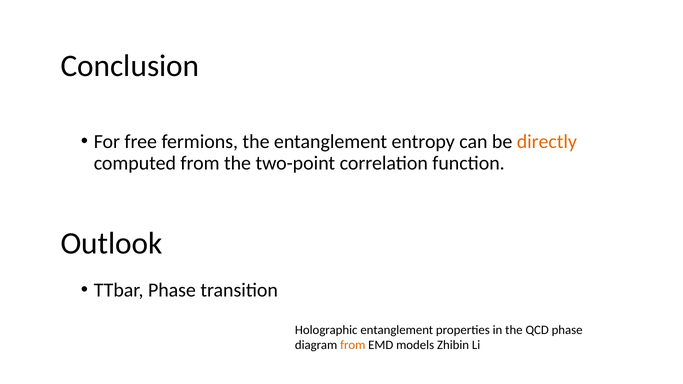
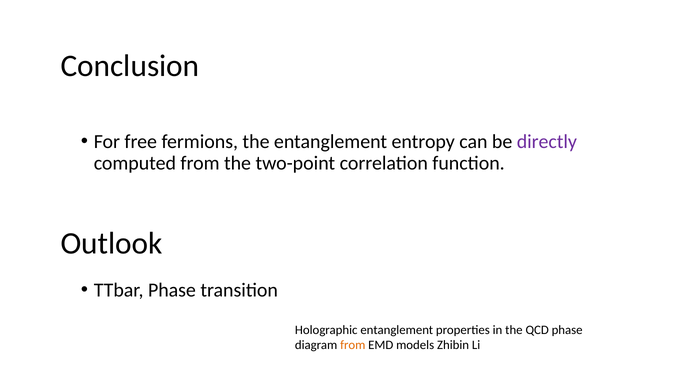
directly colour: orange -> purple
